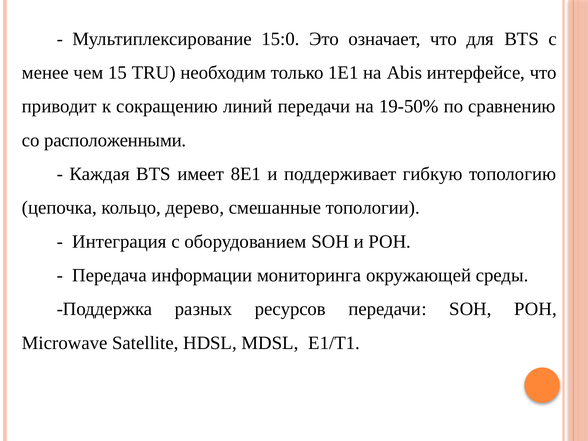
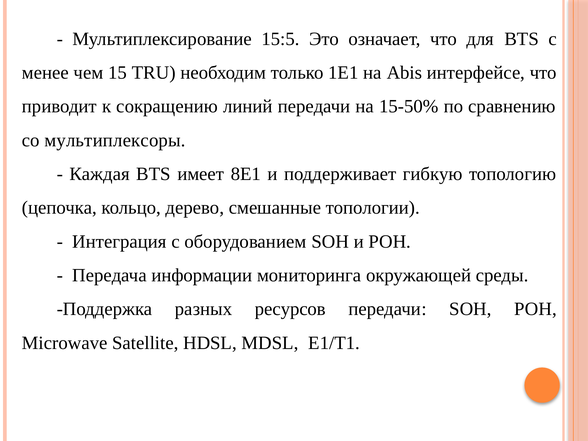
15:0: 15:0 -> 15:5
19-50%: 19-50% -> 15-50%
расположенными: расположенными -> мультиплексоры
